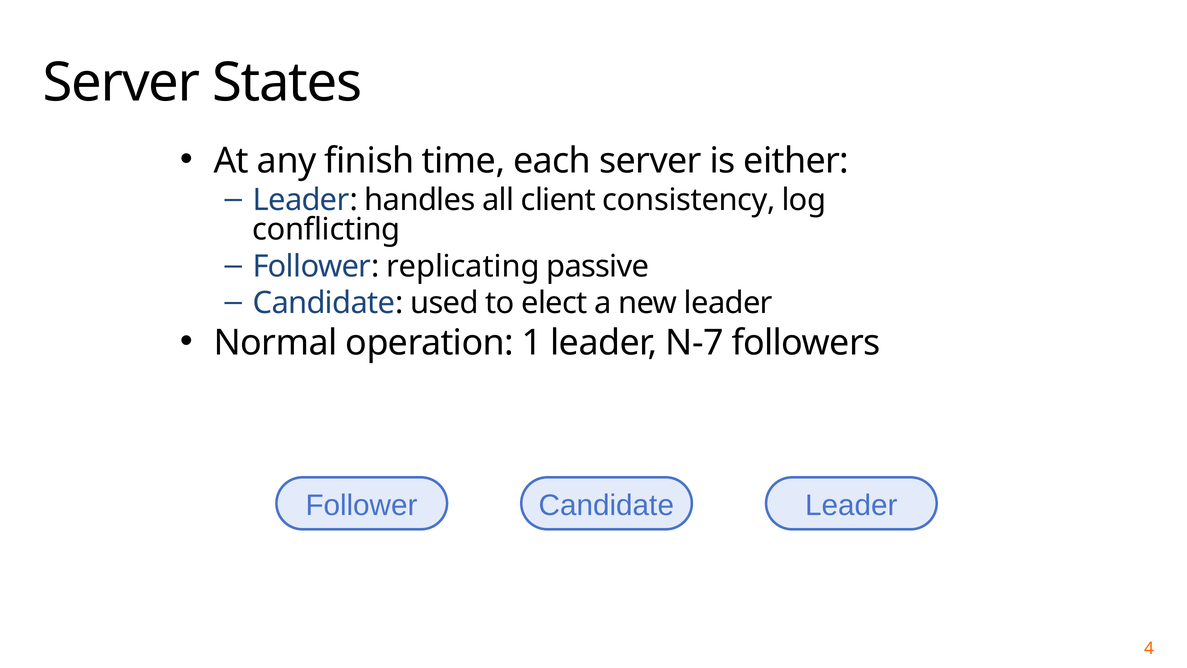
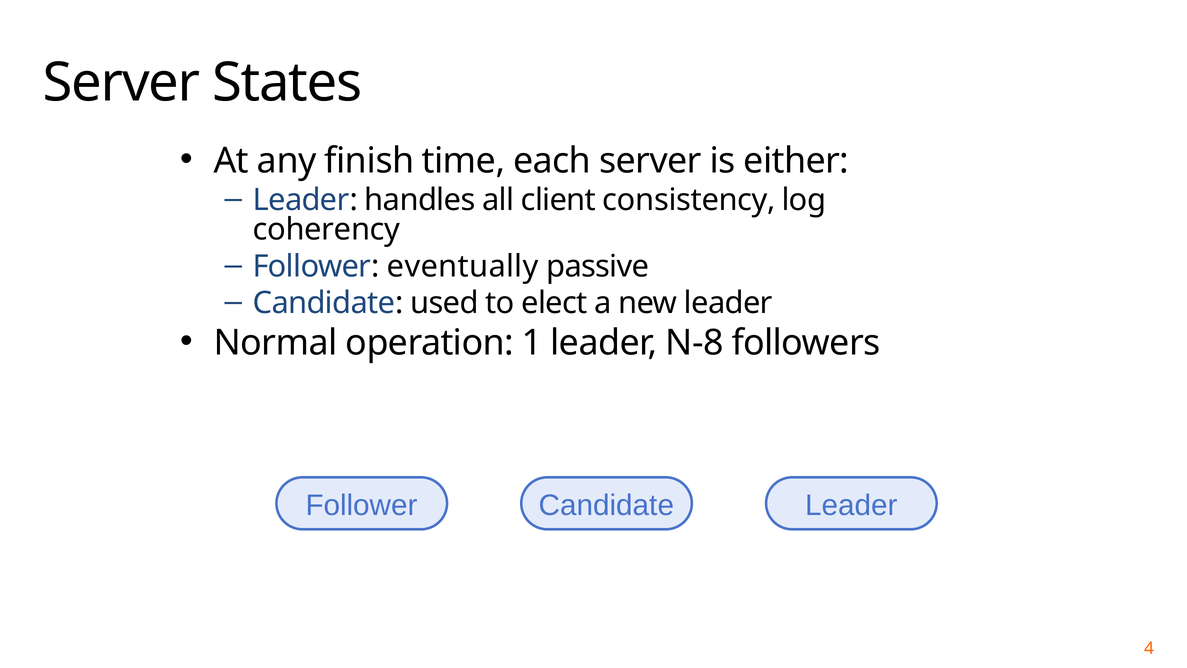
conflicting: conflicting -> coherency
replicating: replicating -> eventually
N-7: N-7 -> N-8
